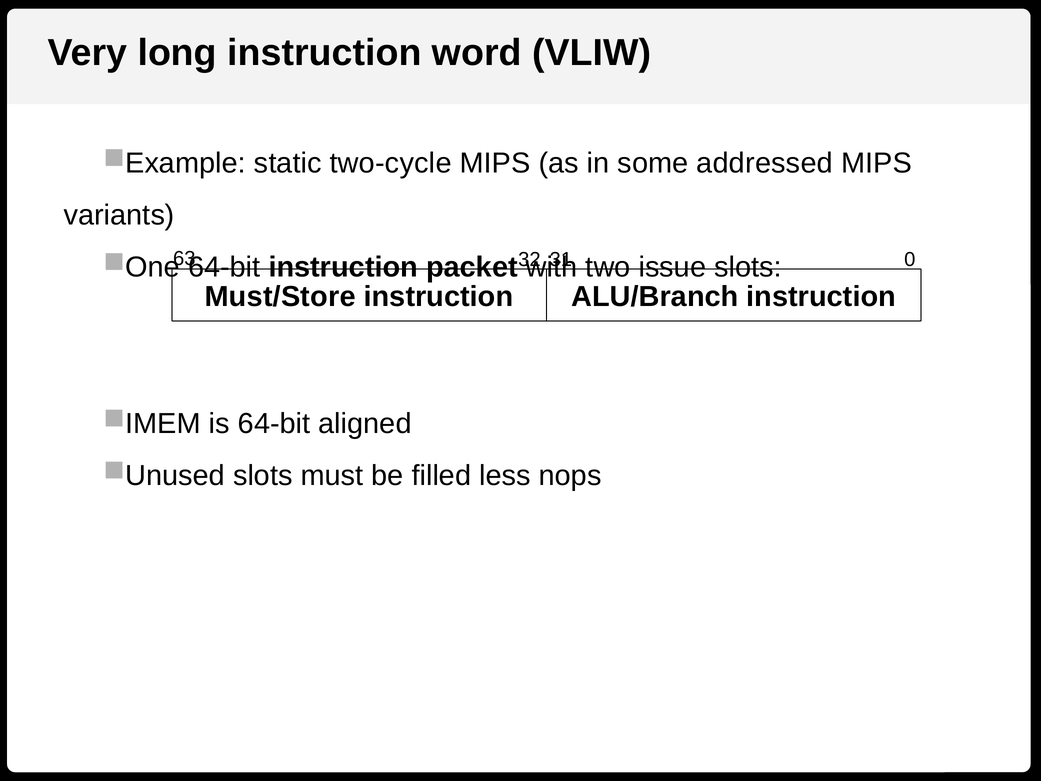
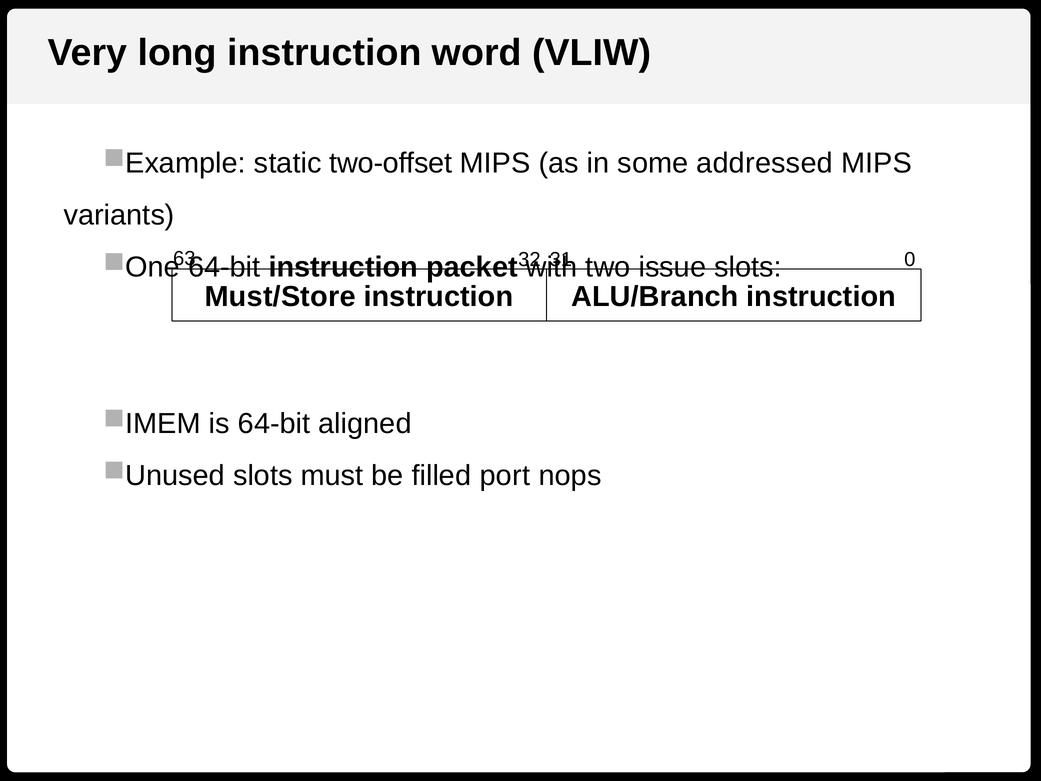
two-cycle: two-cycle -> two-offset
less: less -> port
